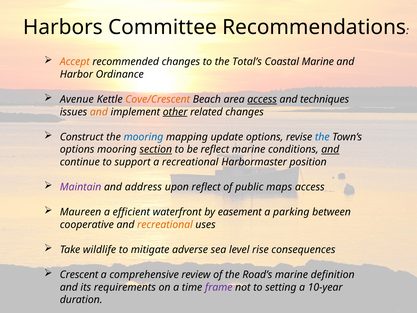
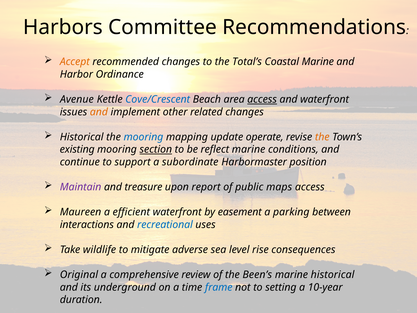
Cove/Crescent colour: orange -> blue
and techniques: techniques -> waterfront
other underline: present -> none
Construct at (82, 137): Construct -> Historical
update options: options -> operate
the at (322, 137) colour: blue -> orange
options at (77, 149): options -> existing
and at (330, 149) underline: present -> none
a recreational: recreational -> subordinate
address: address -> treasure
upon reflect: reflect -> report
cooperative: cooperative -> interactions
recreational at (165, 224) colour: orange -> blue
Crescent: Crescent -> Original
Road’s: Road’s -> Been’s
marine definition: definition -> historical
requirements: requirements -> underground
frame colour: purple -> blue
